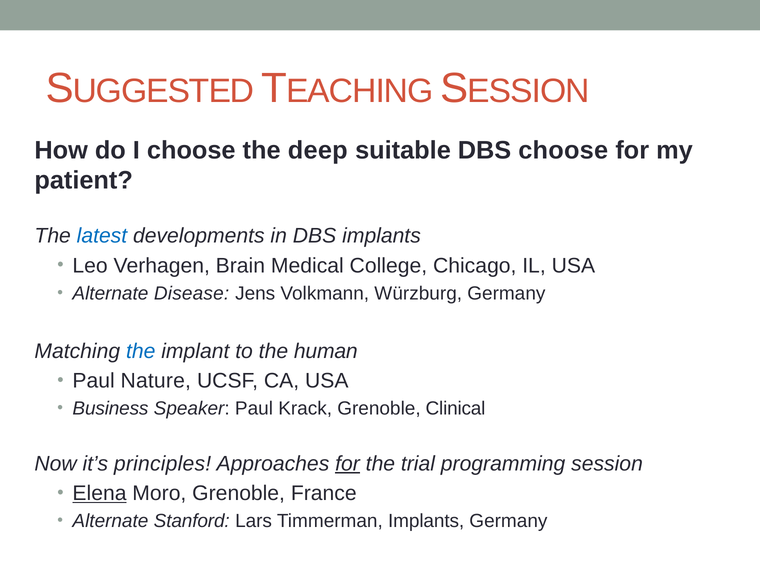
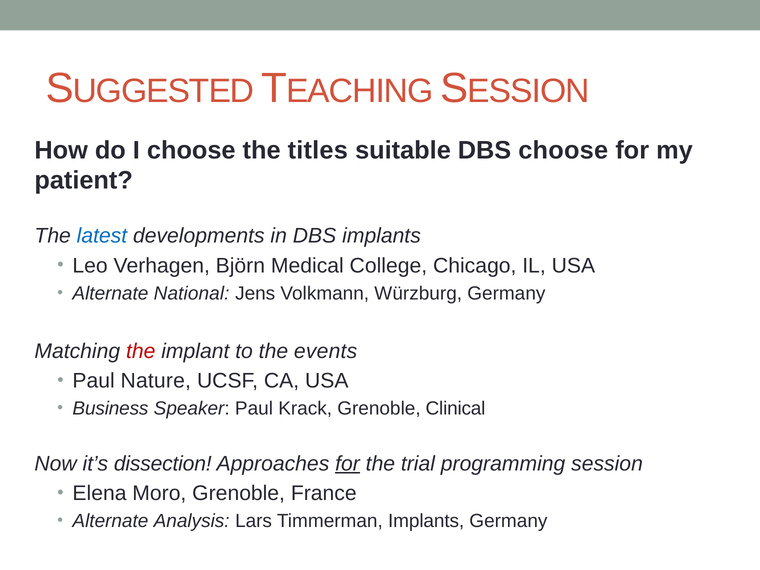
deep: deep -> titles
Brain: Brain -> Björn
Disease: Disease -> National
the at (141, 351) colour: blue -> red
human: human -> events
principles: principles -> dissection
Elena underline: present -> none
Stanford: Stanford -> Analysis
